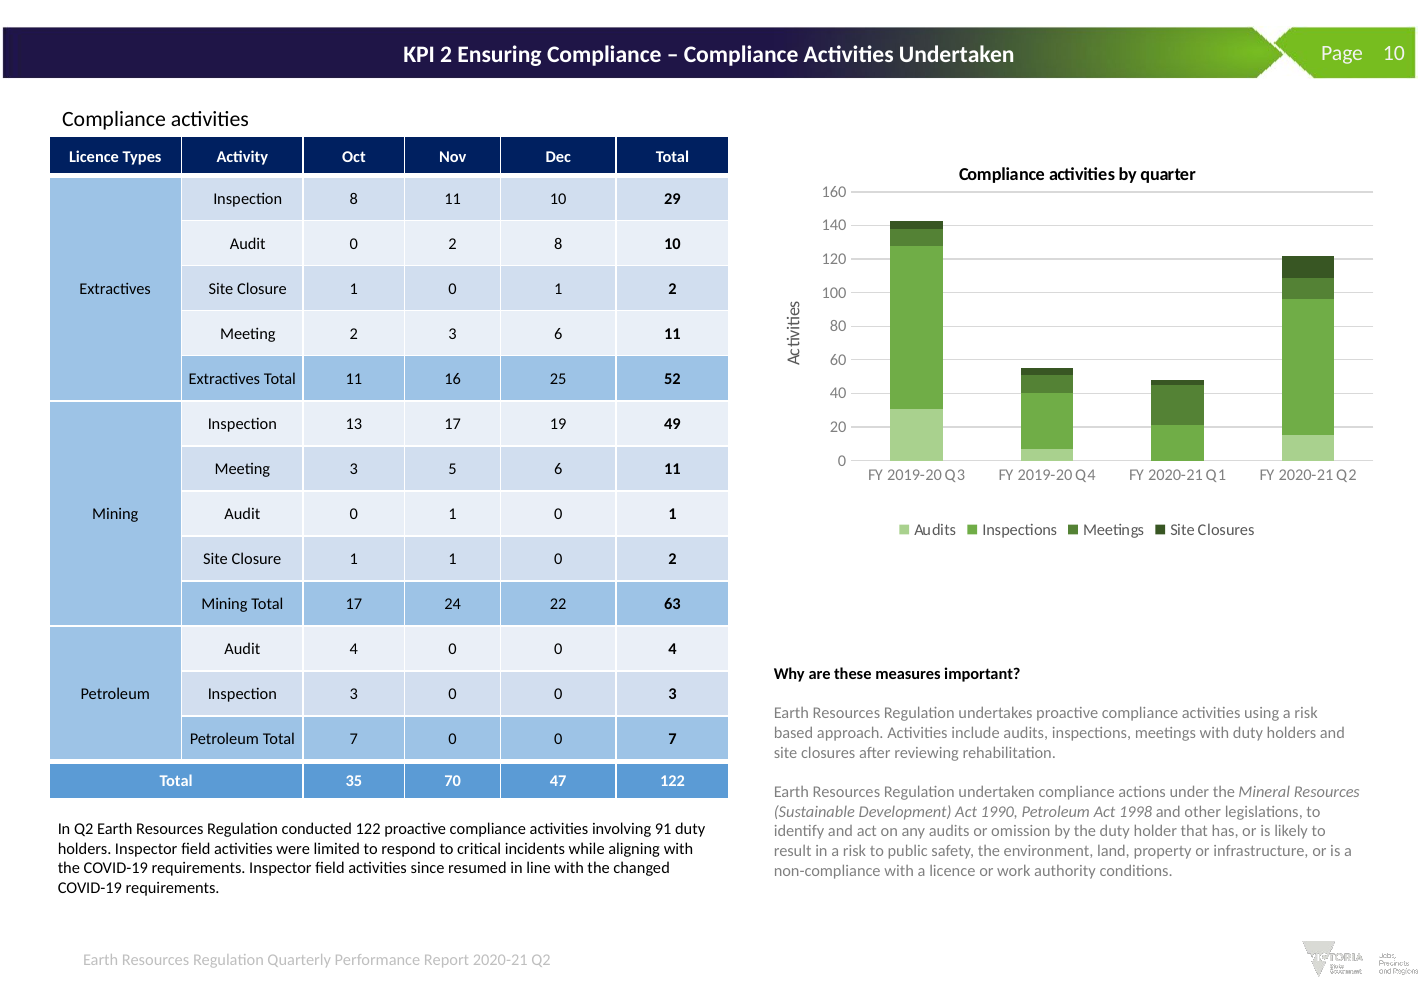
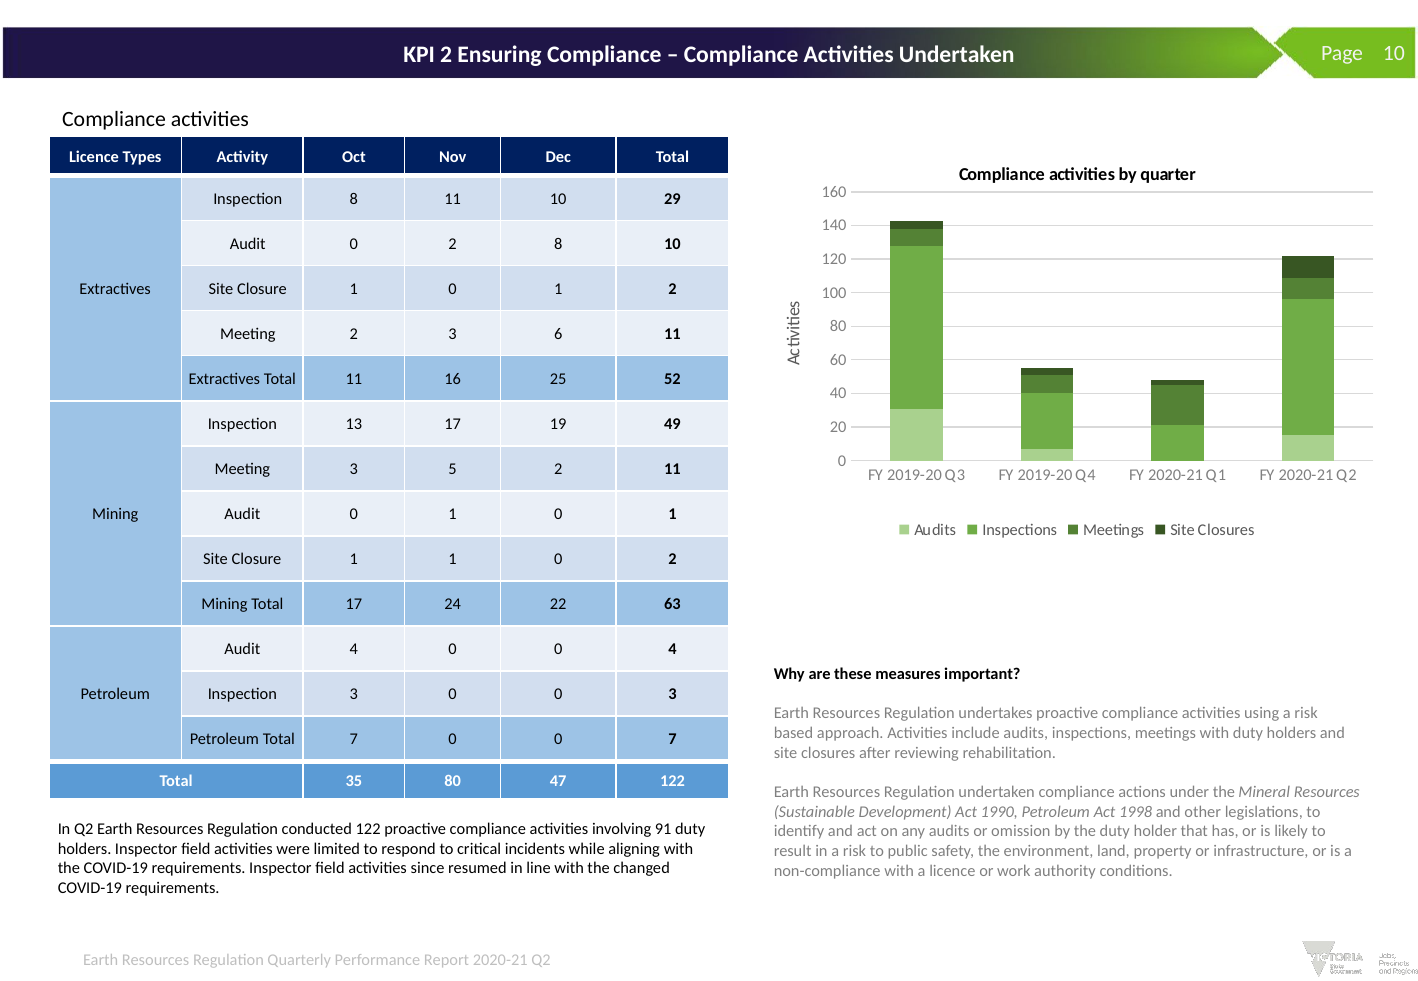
5 6: 6 -> 2
35 70: 70 -> 80
